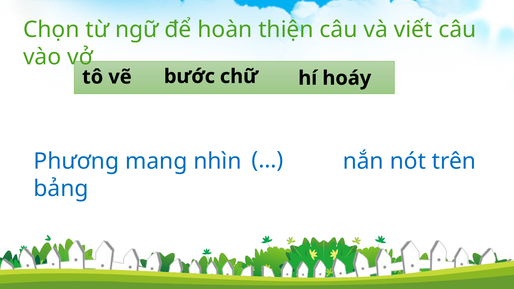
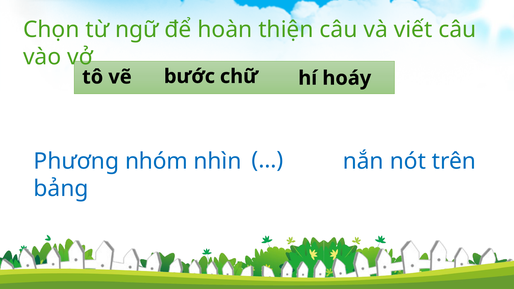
mang: mang -> nhóm
